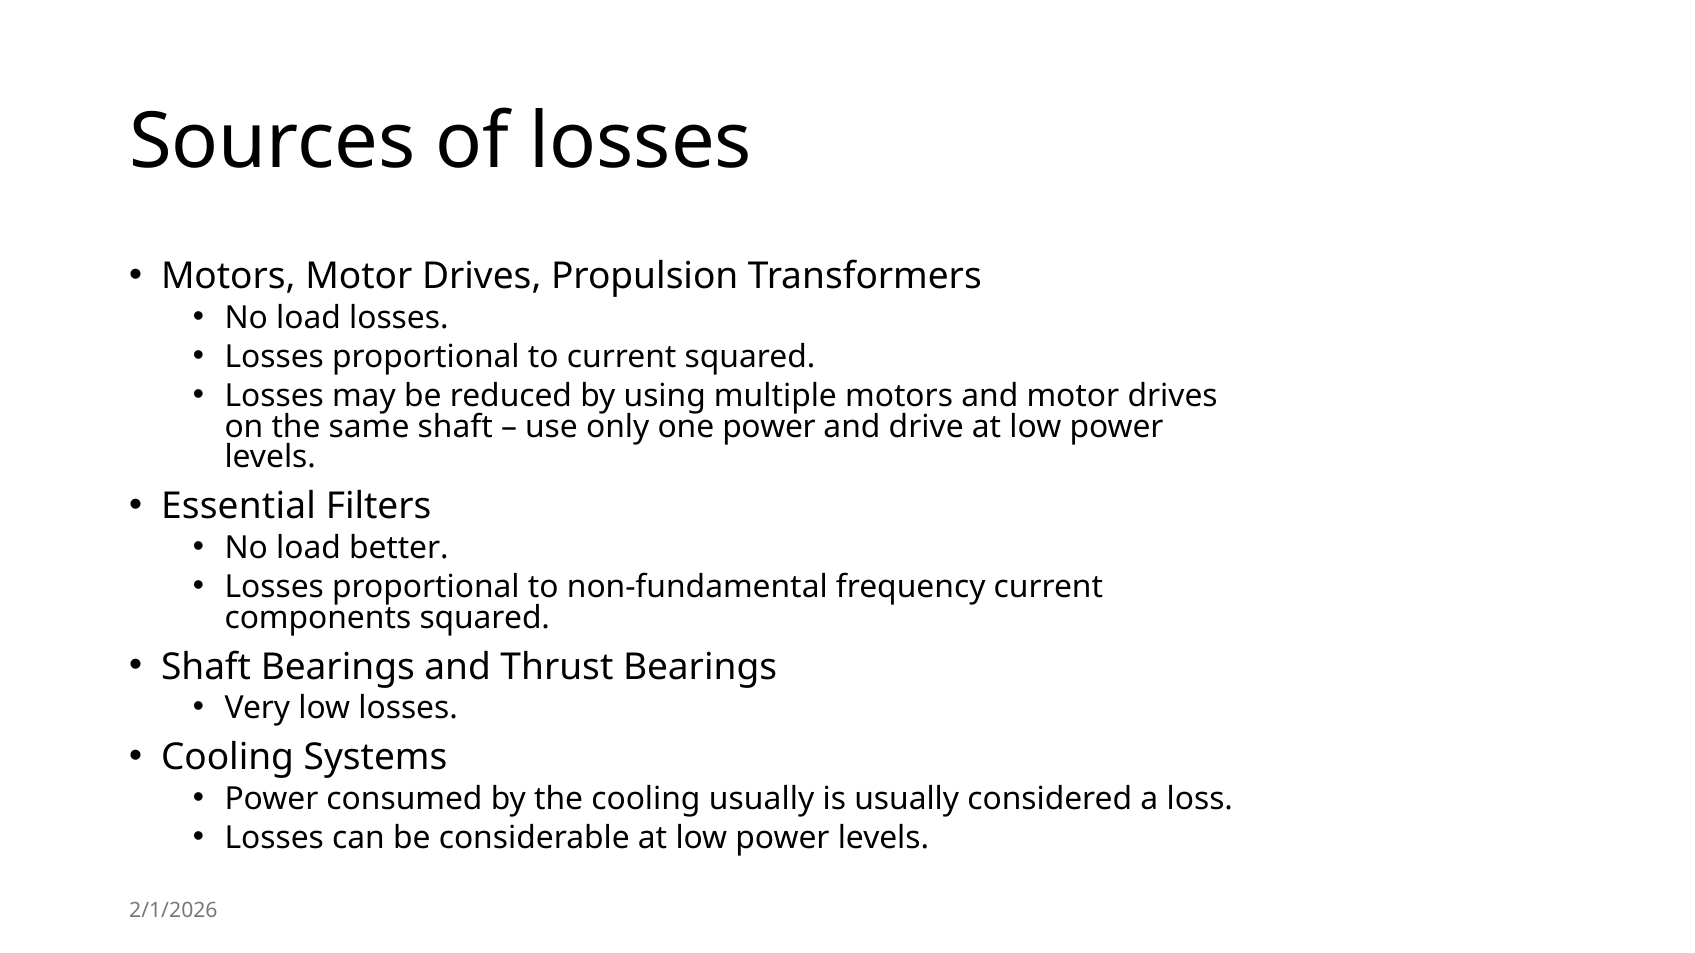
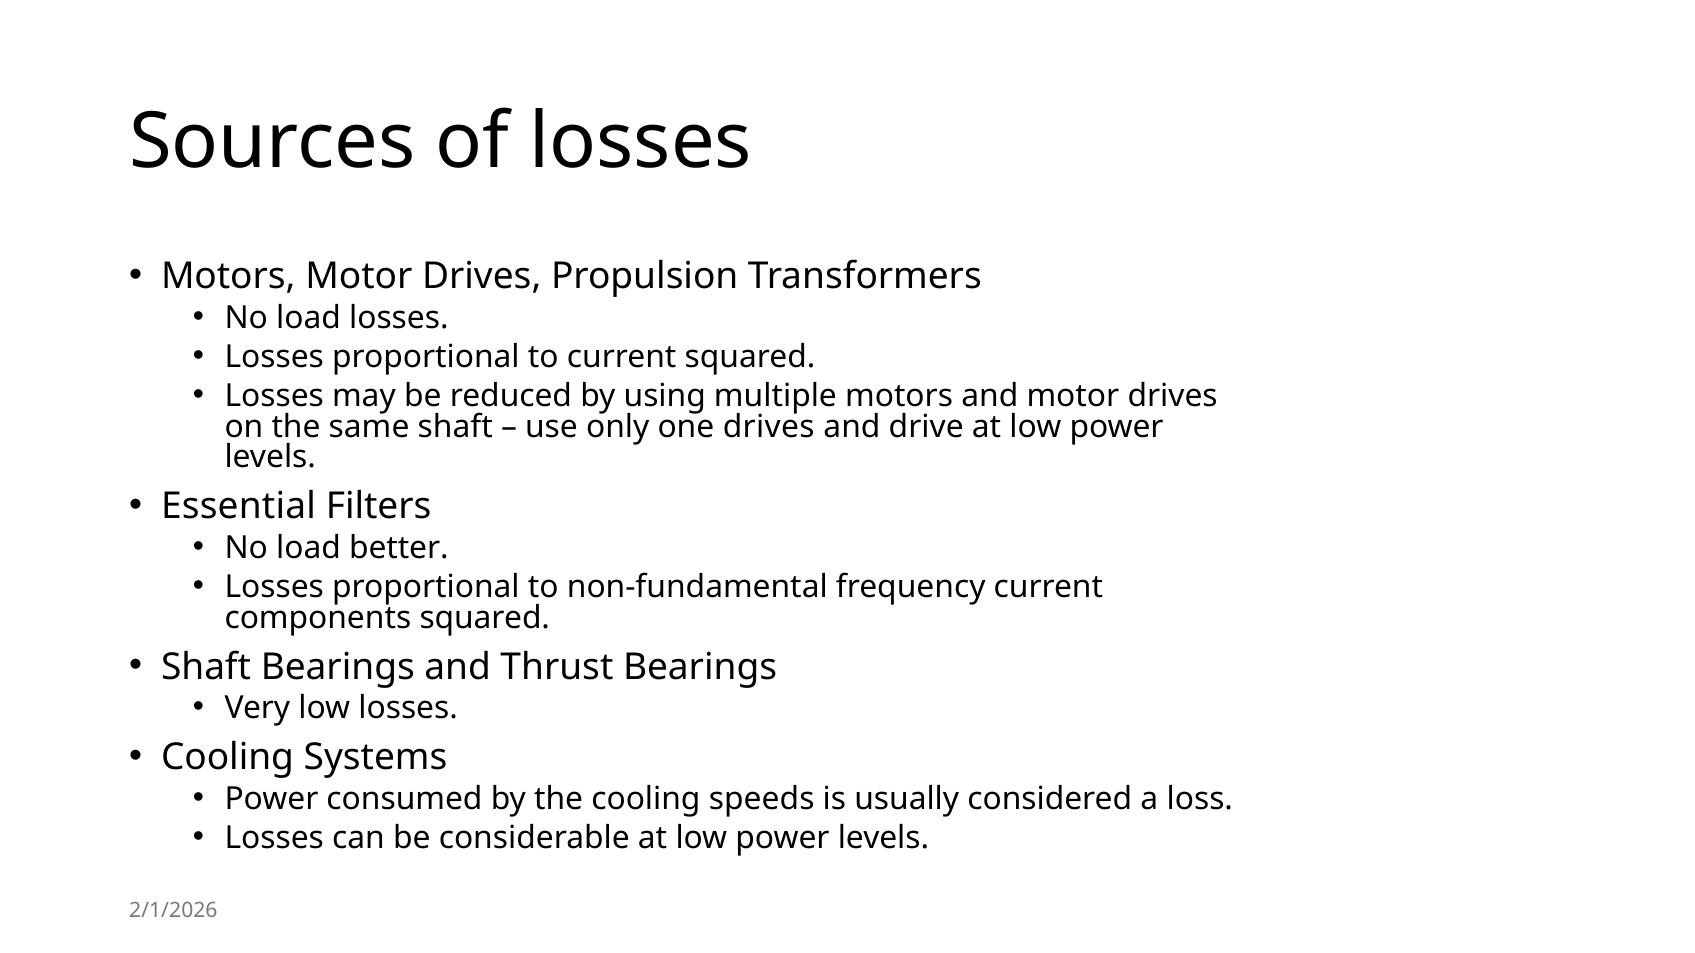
one power: power -> drives
cooling usually: usually -> speeds
